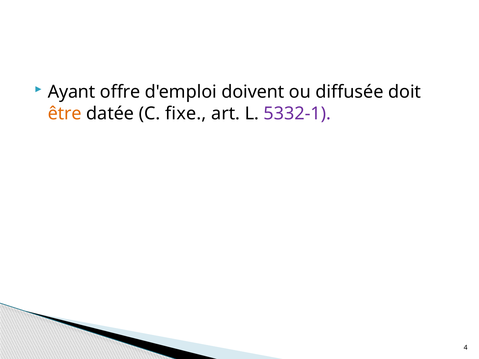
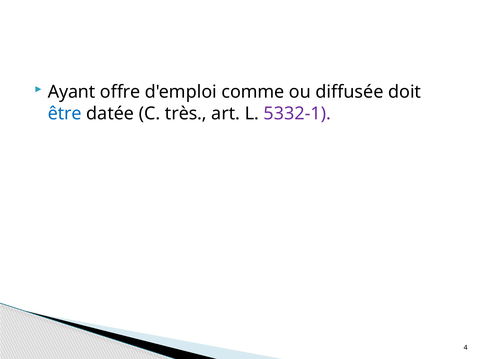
doivent: doivent -> comme
être colour: orange -> blue
fixe: fixe -> très
